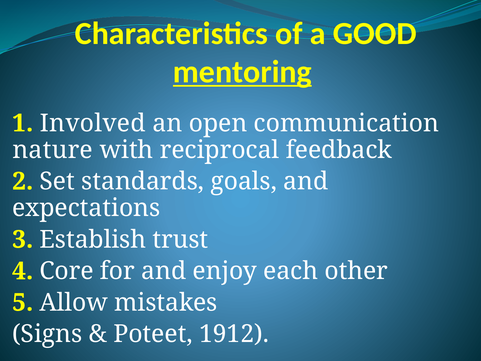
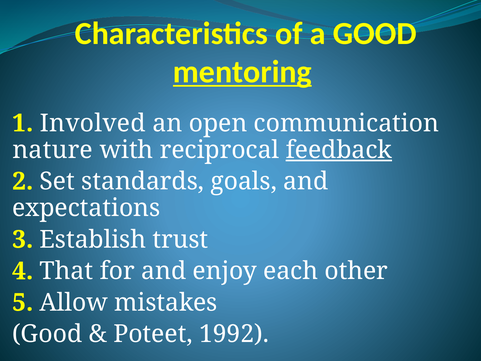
feedback underline: none -> present
Core: Core -> That
Signs at (47, 334): Signs -> Good
1912: 1912 -> 1992
